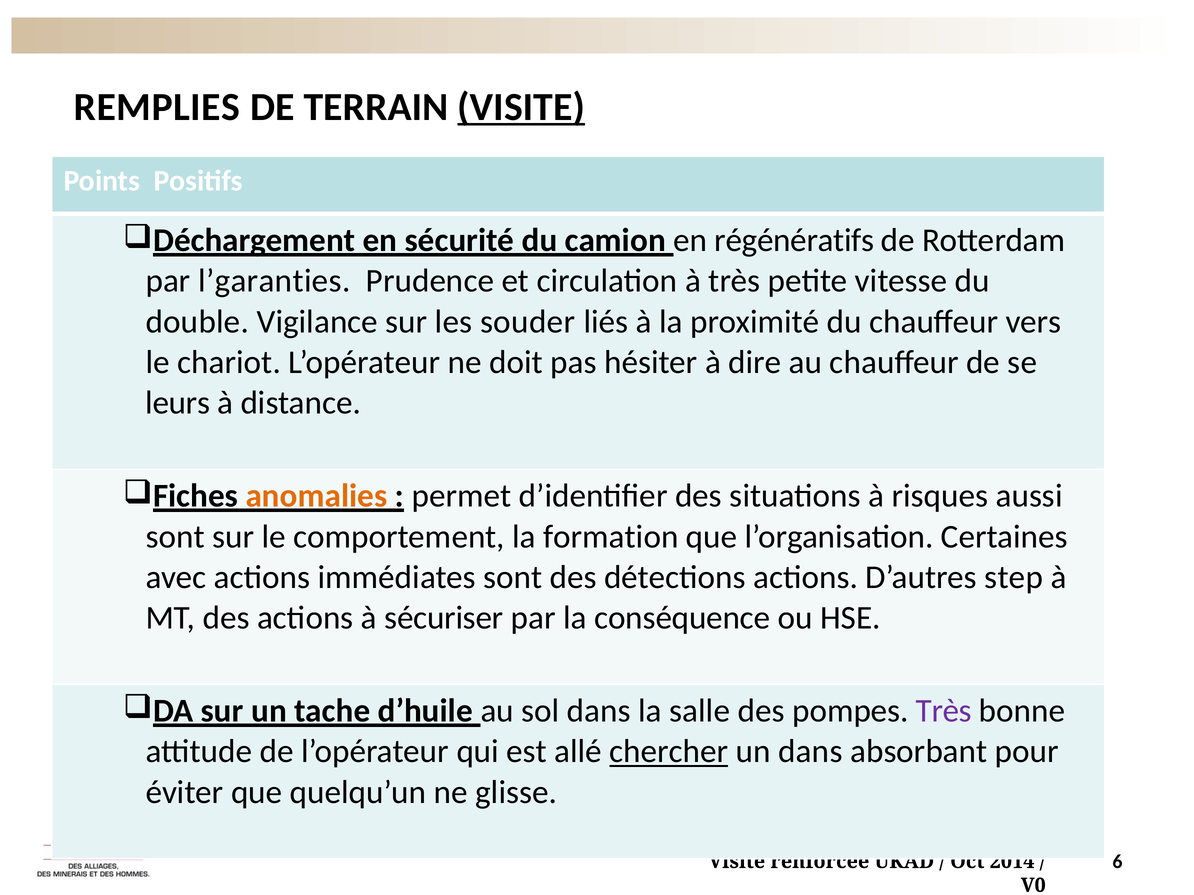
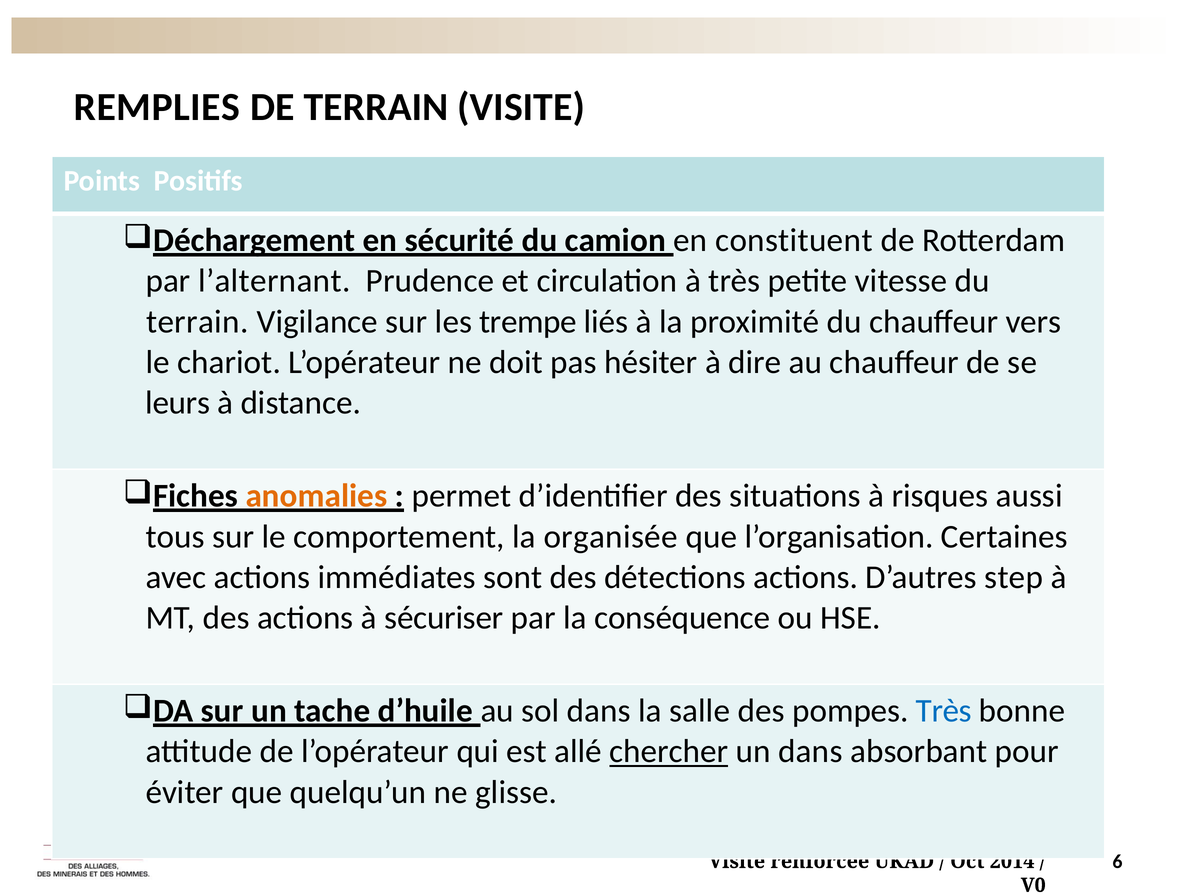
VISITE at (521, 107) underline: present -> none
régénératifs: régénératifs -> constituent
l’garanties: l’garanties -> l’alternant
double at (197, 322): double -> terrain
souder: souder -> trempe
sont at (175, 537): sont -> tous
formation: formation -> organisée
Très at (944, 711) colour: purple -> blue
